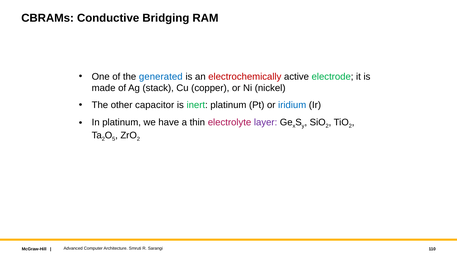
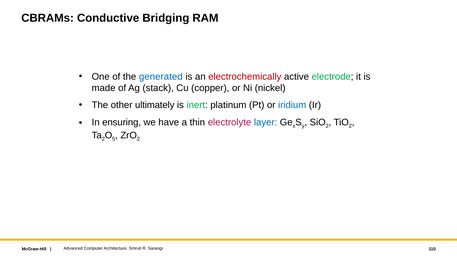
capacitor: capacitor -> ultimately
In platinum: platinum -> ensuring
layer colour: purple -> blue
